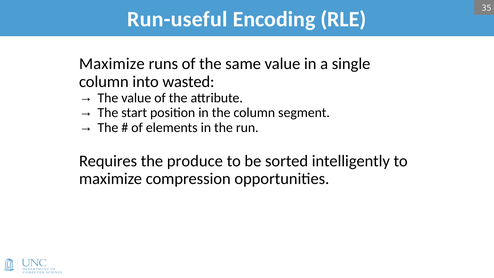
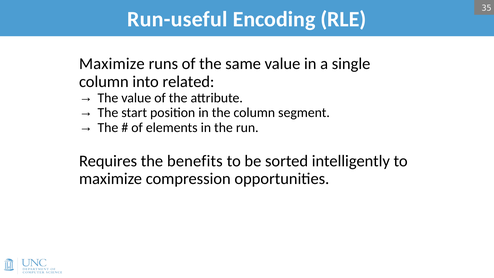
wasted: wasted -> related
produce: produce -> benefits
